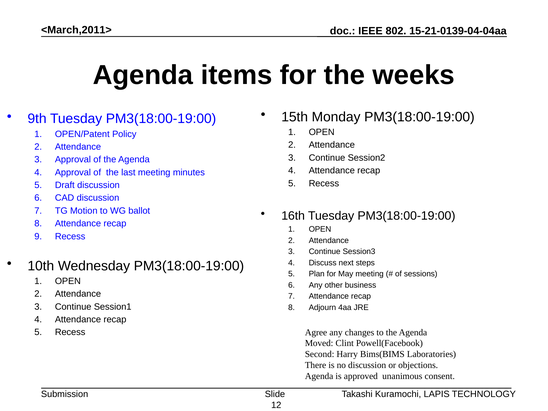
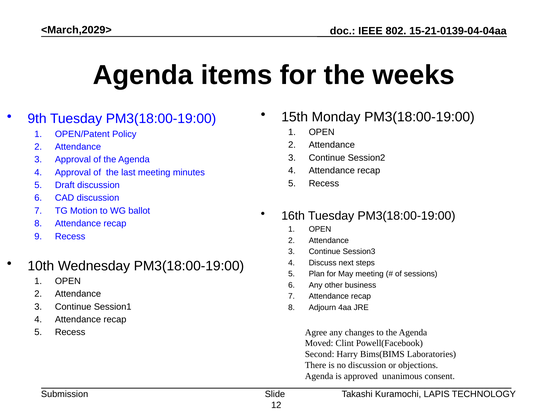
<March,2011>: <March,2011> -> <March,2029>
